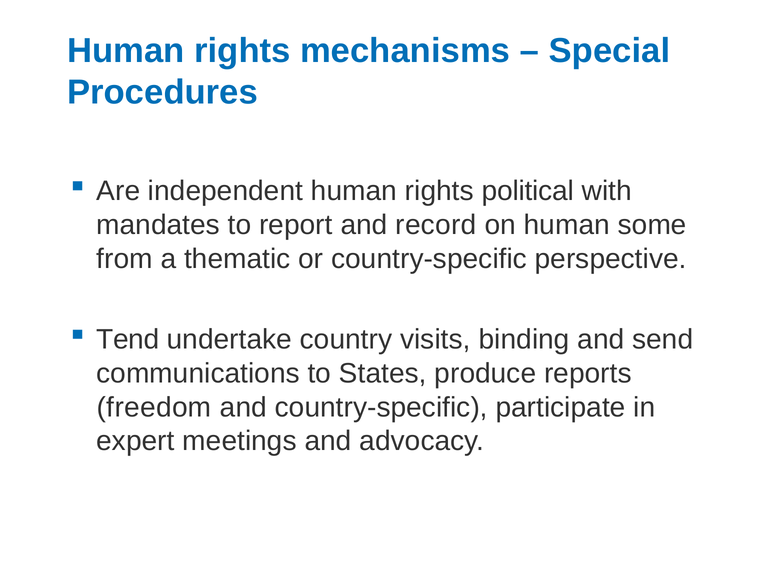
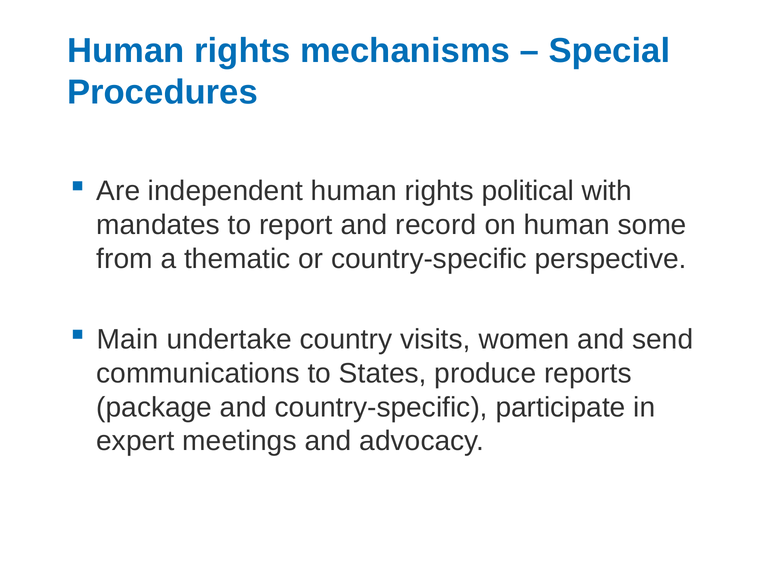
Tend: Tend -> Main
binding: binding -> women
freedom: freedom -> package
